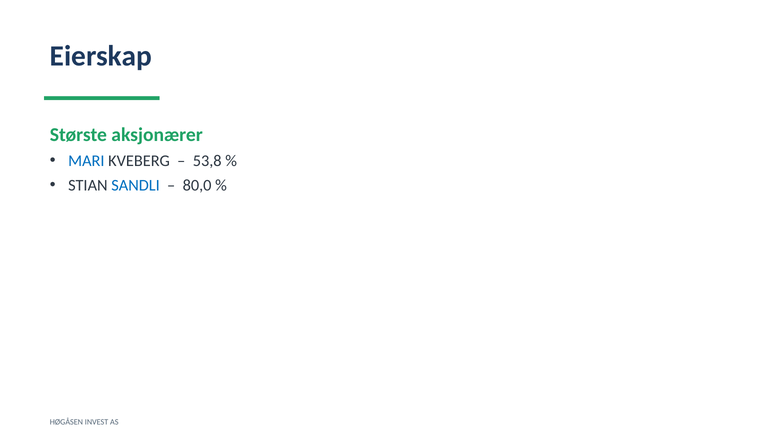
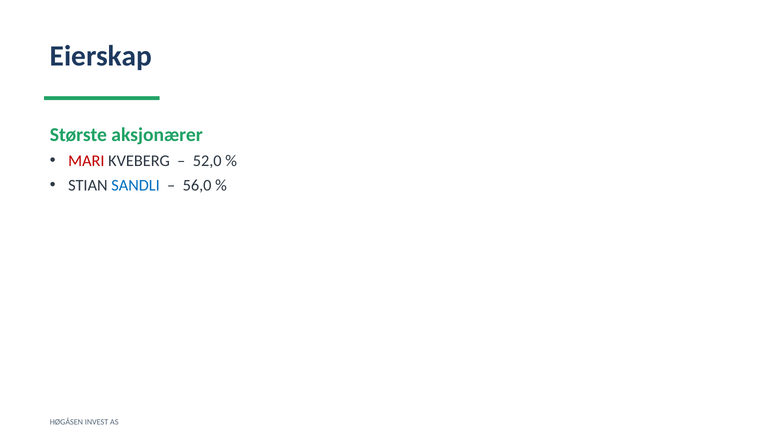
MARI colour: blue -> red
53,8: 53,8 -> 52,0
80,0: 80,0 -> 56,0
